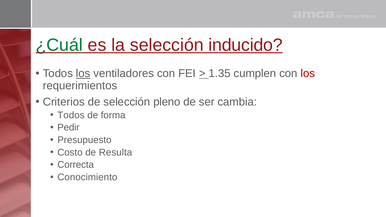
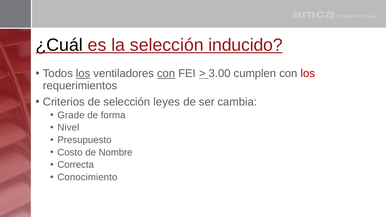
¿Cuál colour: green -> black
con at (166, 74) underline: none -> present
1.35: 1.35 -> 3.00
pleno: pleno -> leyes
Todos at (71, 115): Todos -> Grade
Pedir: Pedir -> Nivel
Resulta: Resulta -> Nombre
